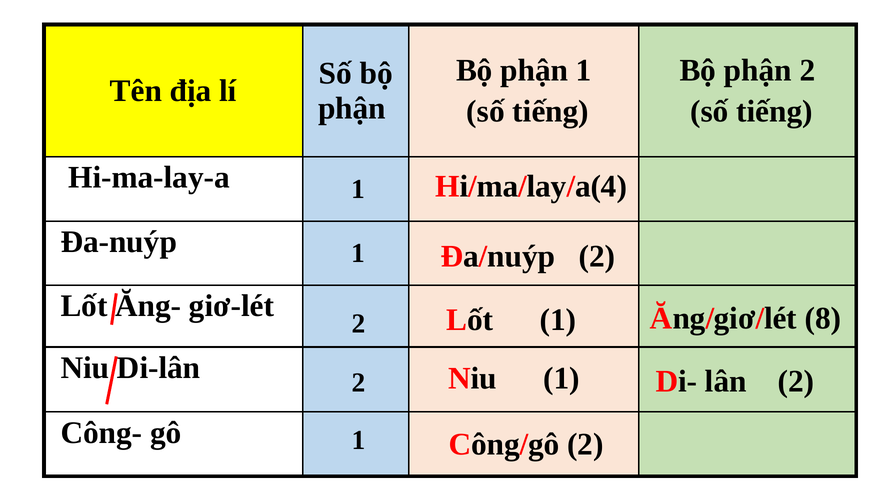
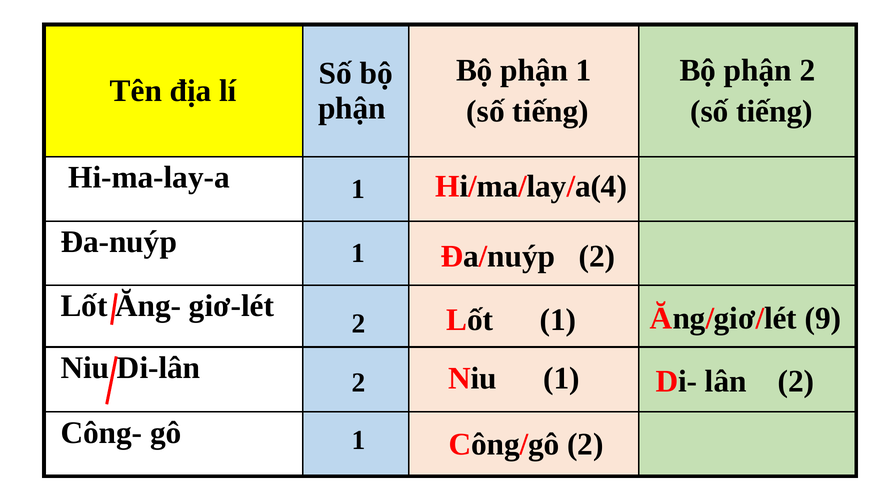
8: 8 -> 9
